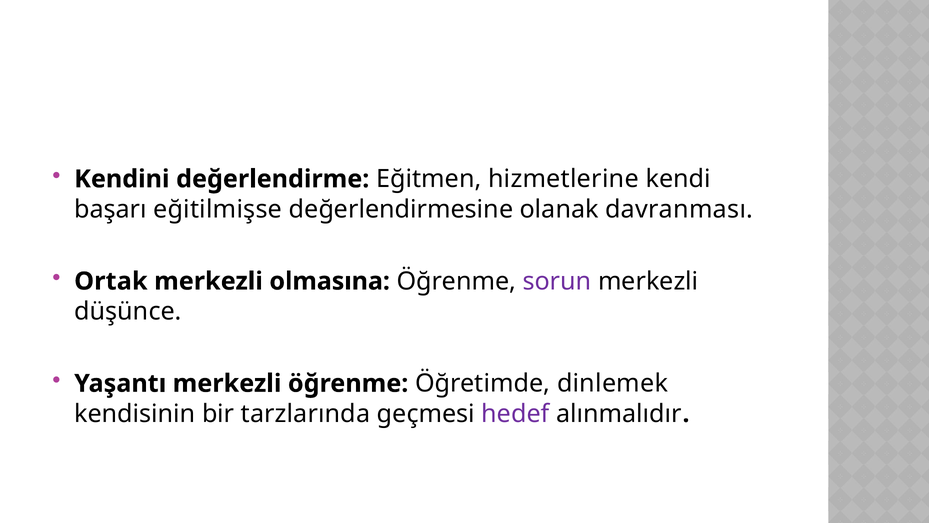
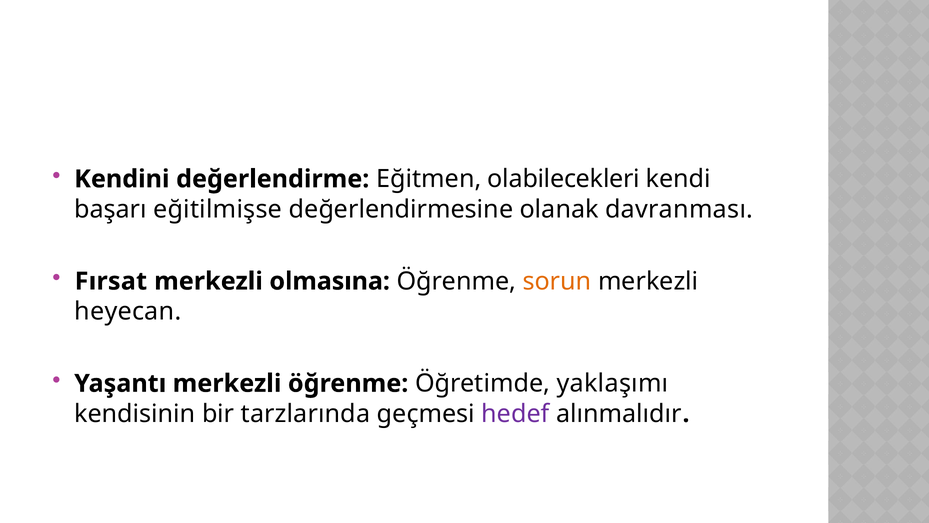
hizmetlerine: hizmetlerine -> olabilecekleri
Ortak: Ortak -> Fırsat
sorun colour: purple -> orange
düşünce: düşünce -> heyecan
dinlemek: dinlemek -> yaklaşımı
